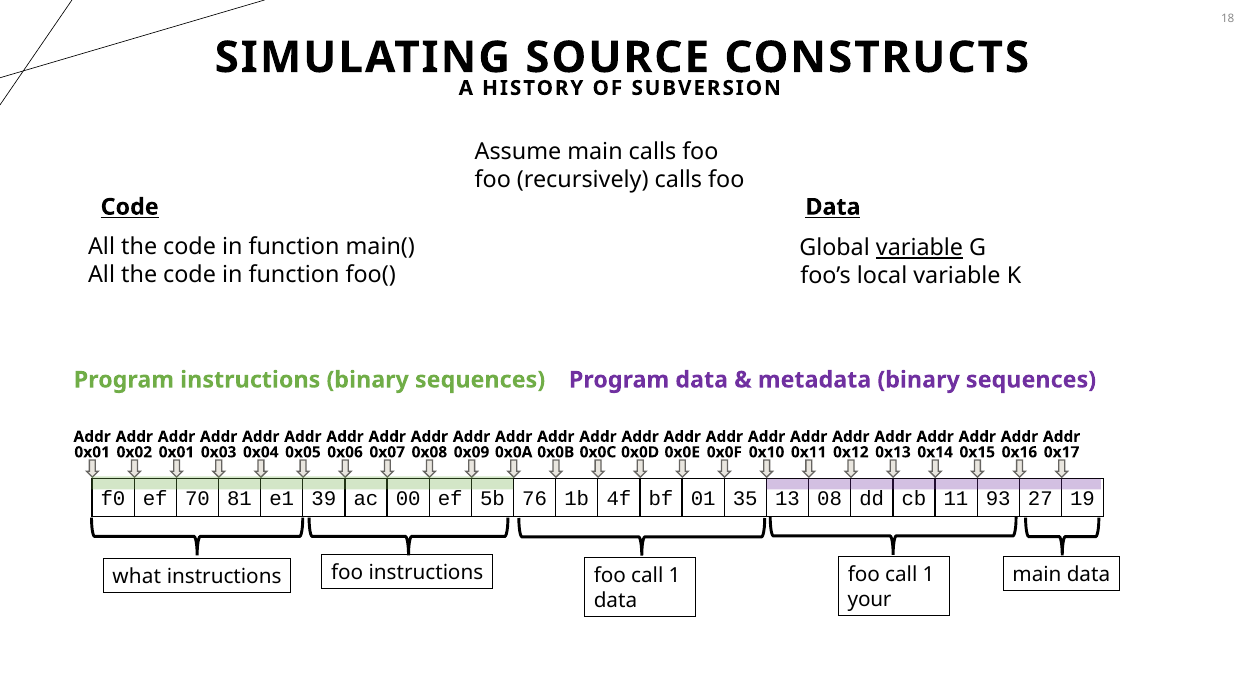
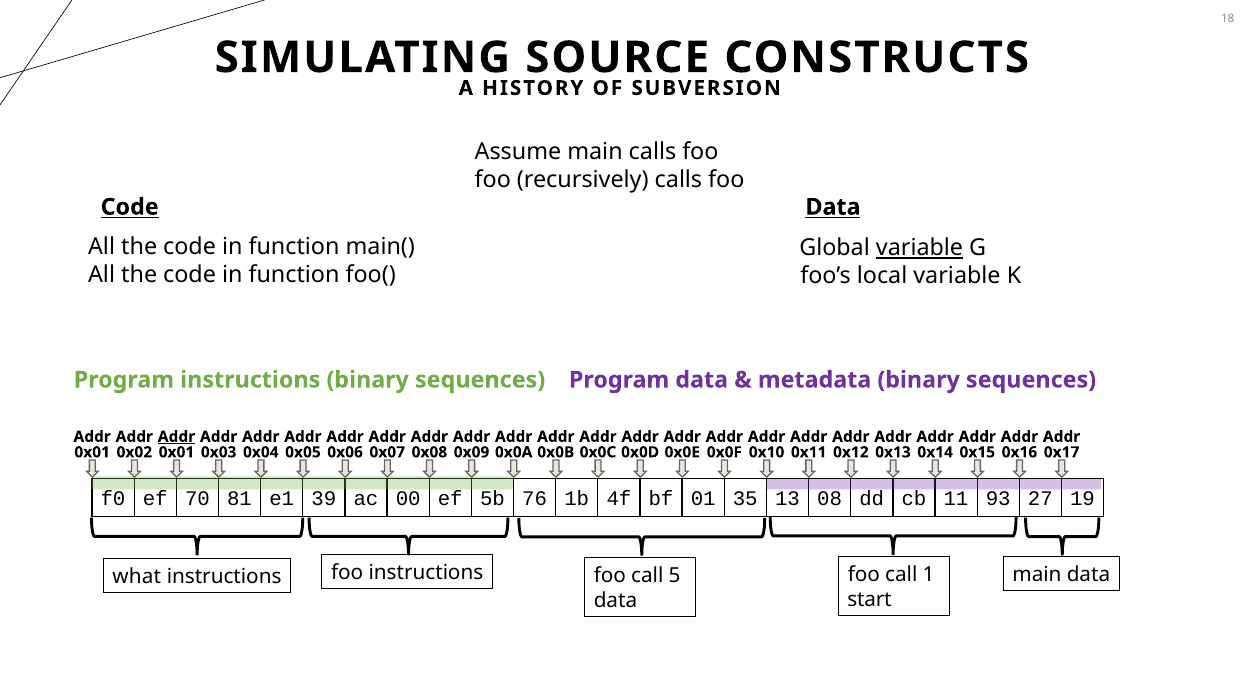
Addr at (176, 437) underline: none -> present
1 at (675, 576): 1 -> 5
your: your -> start
